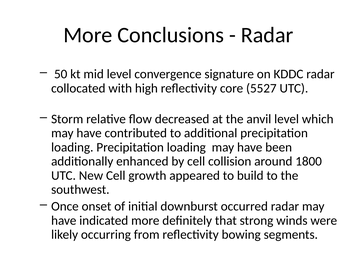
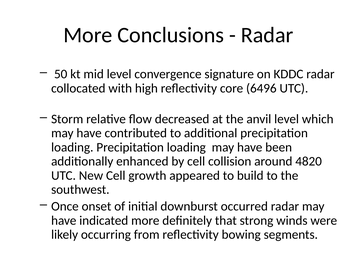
5527: 5527 -> 6496
1800: 1800 -> 4820
